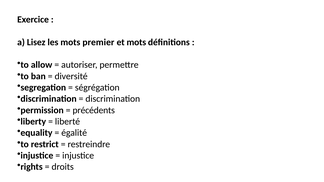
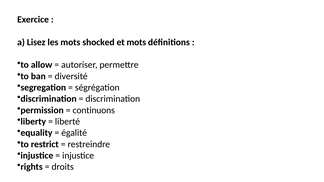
premier: premier -> shocked
précédents: précédents -> continuons
